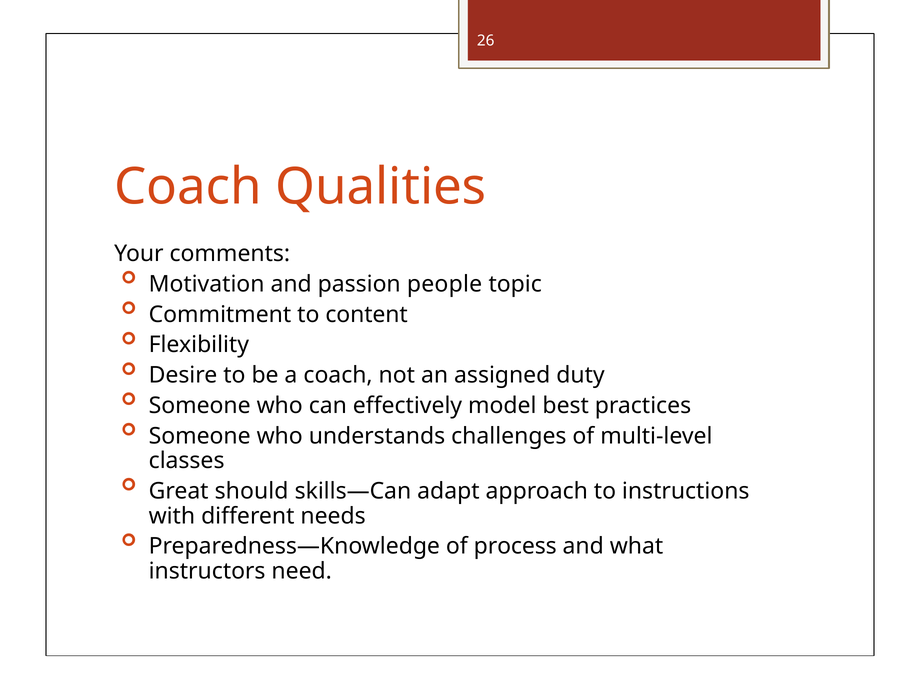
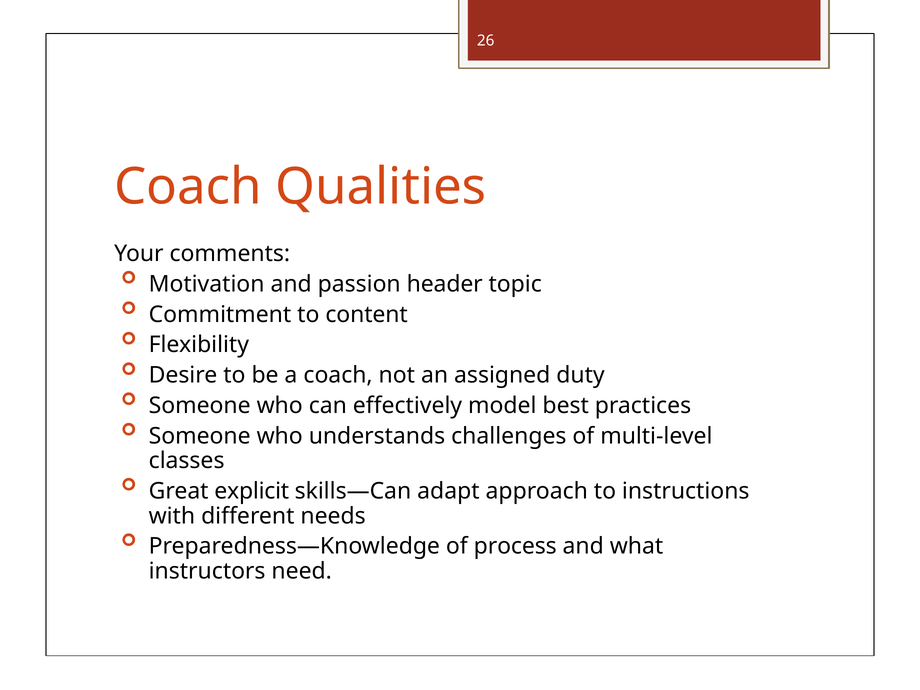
people: people -> header
should: should -> explicit
